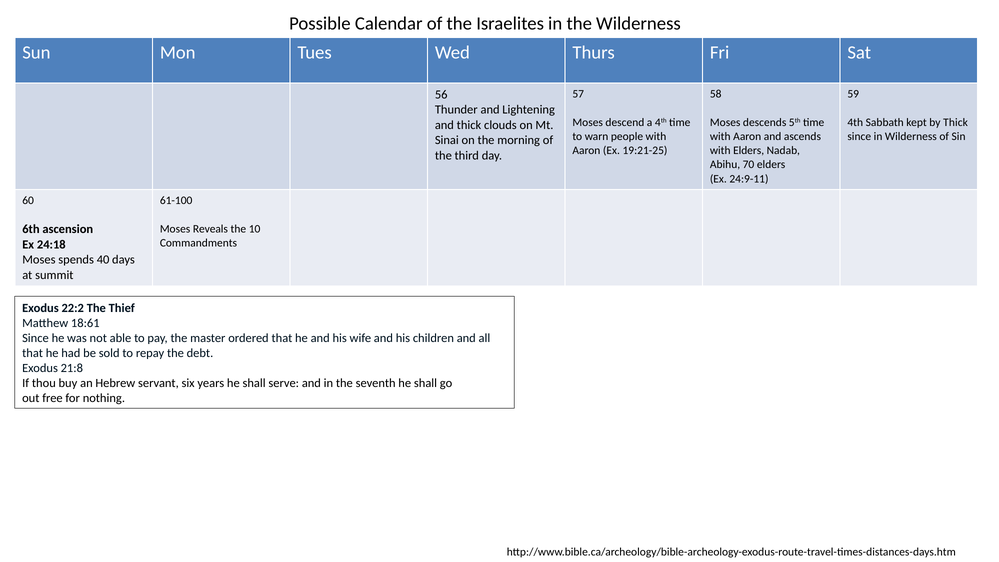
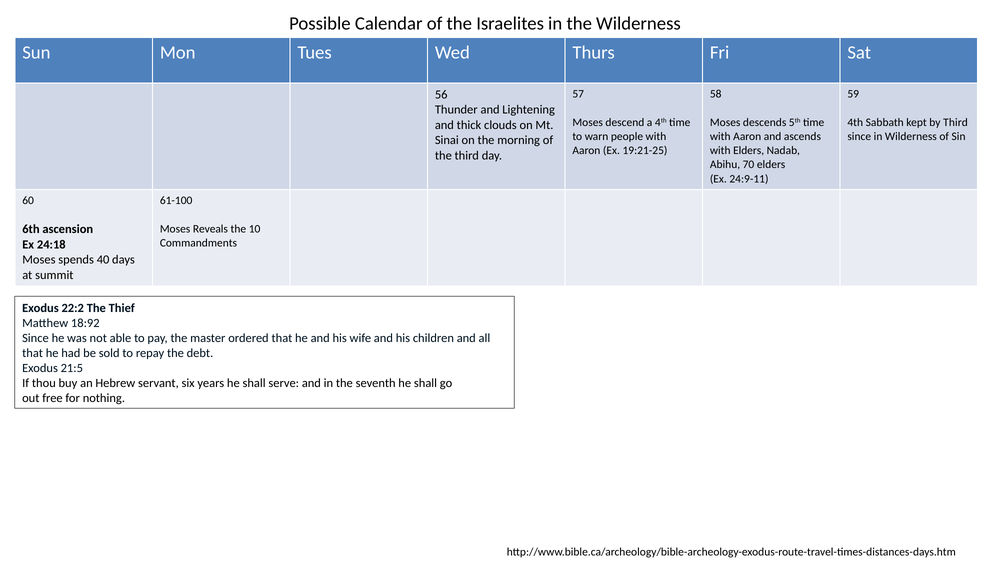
by Thick: Thick -> Third
18:61: 18:61 -> 18:92
21:8: 21:8 -> 21:5
